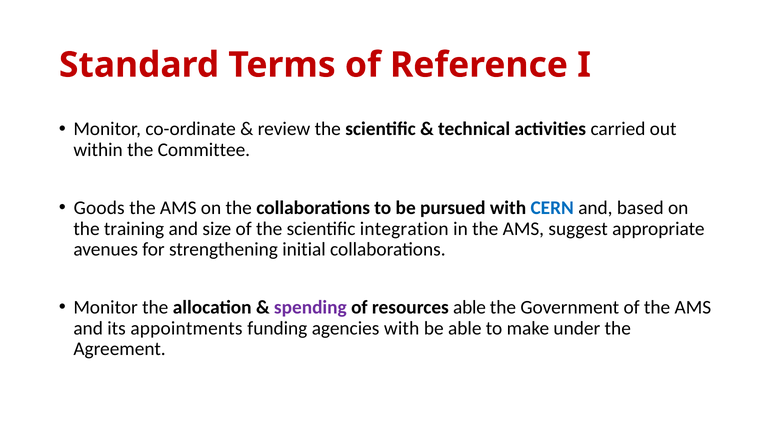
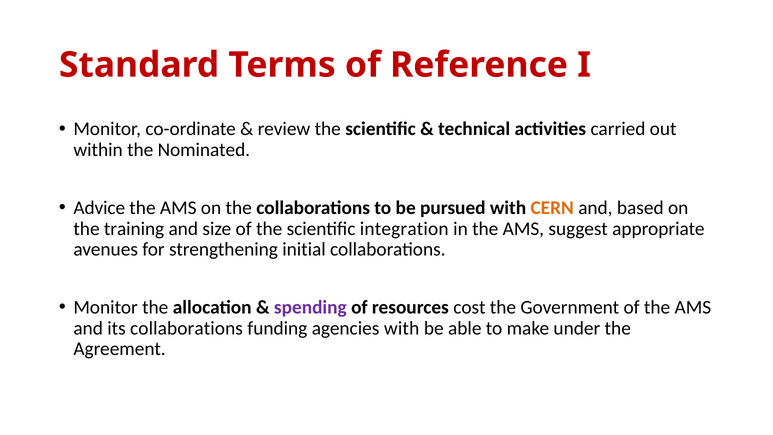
Committee: Committee -> Nominated
Goods: Goods -> Advice
CERN colour: blue -> orange
resources able: able -> cost
its appointments: appointments -> collaborations
